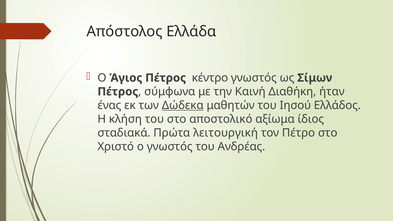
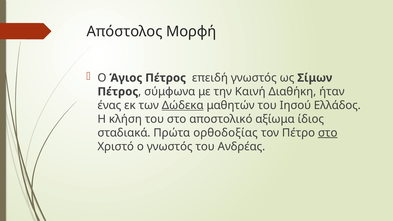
Ελλάδα: Ελλάδα -> Μορφή
κέντρο: κέντρο -> επειδή
λειτουργική: λειτουργική -> ορθοδοξίας
στο at (328, 133) underline: none -> present
